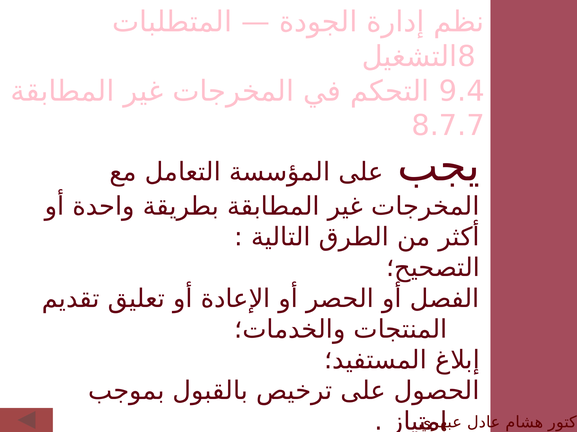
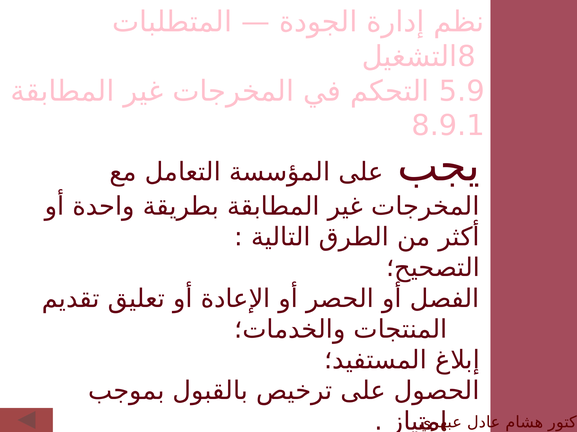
9.4: 9.4 -> 5.9
8.7.7: 8.7.7 -> 8.9.1
